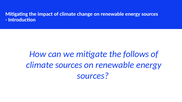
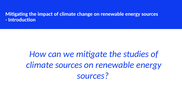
follows: follows -> studies
